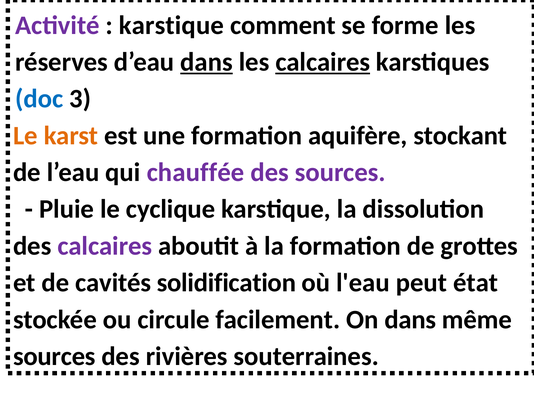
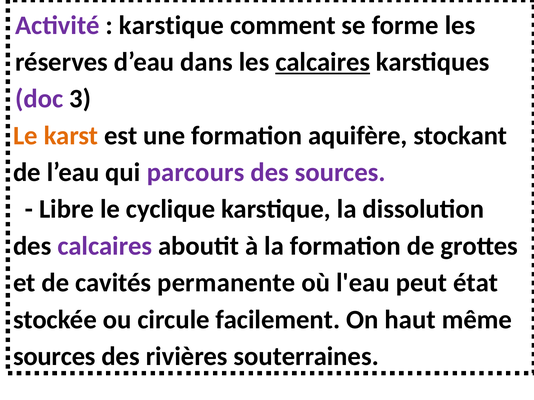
dans at (207, 62) underline: present -> none
doc colour: blue -> purple
chauffée: chauffée -> parcours
Pluie: Pluie -> Libre
solidification: solidification -> permanente
On dans: dans -> haut
